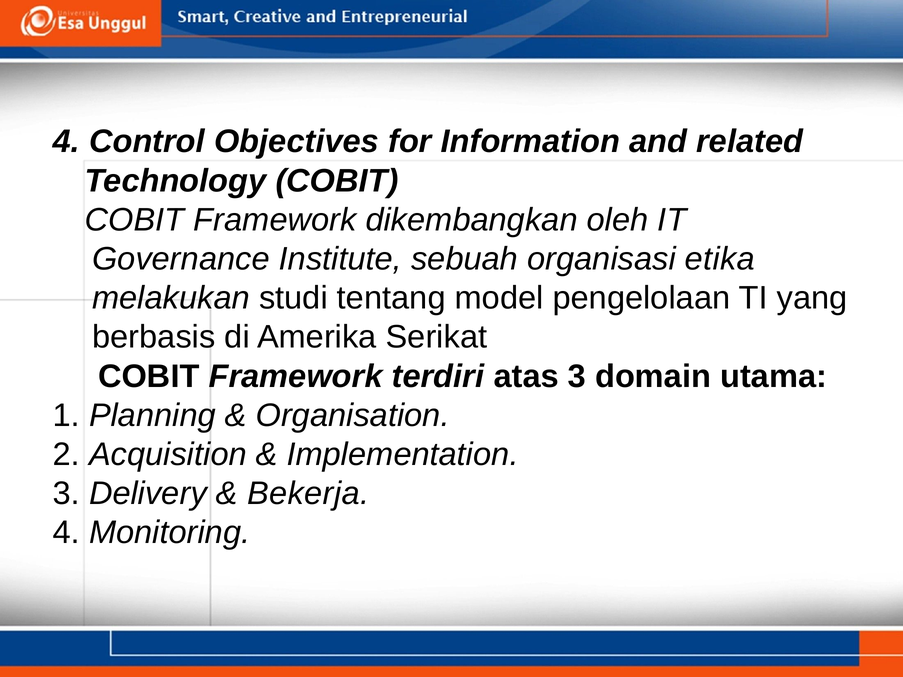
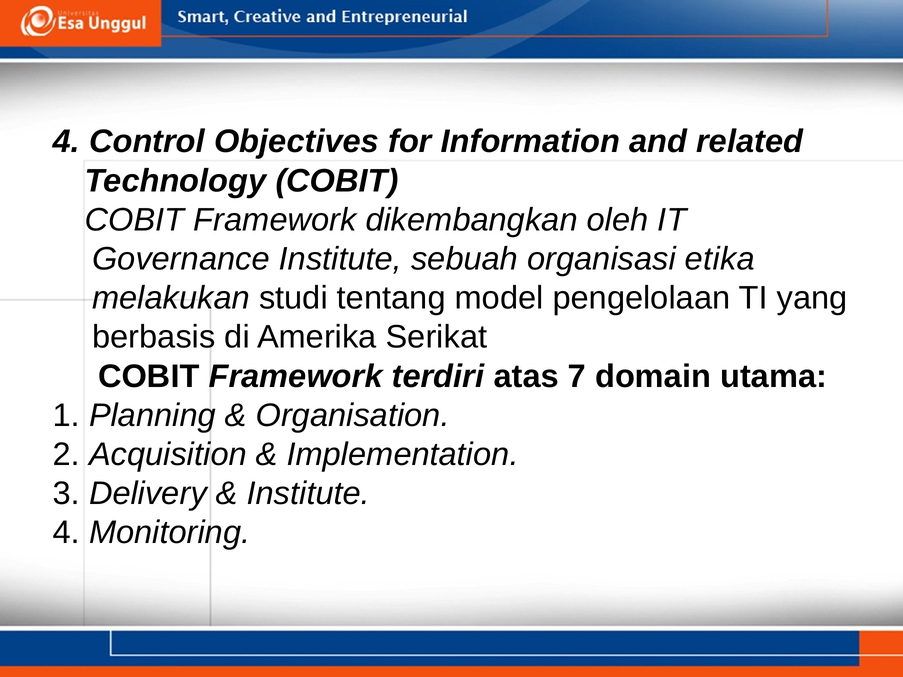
atas 3: 3 -> 7
Bekerja at (308, 494): Bekerja -> Institute
